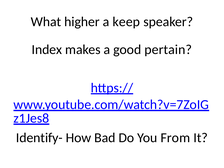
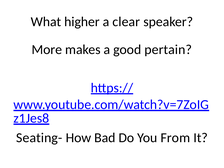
keep: keep -> clear
Index: Index -> More
Identify-: Identify- -> Seating-
